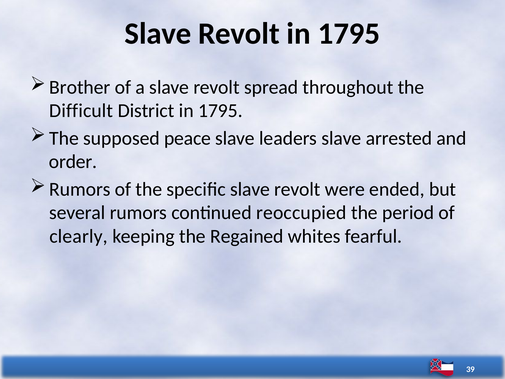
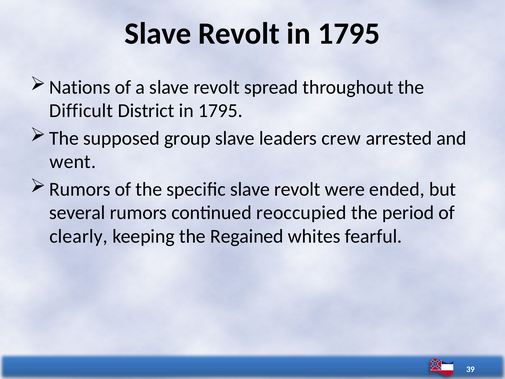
Brother: Brother -> Nations
peace: peace -> group
leaders slave: slave -> crew
order: order -> went
